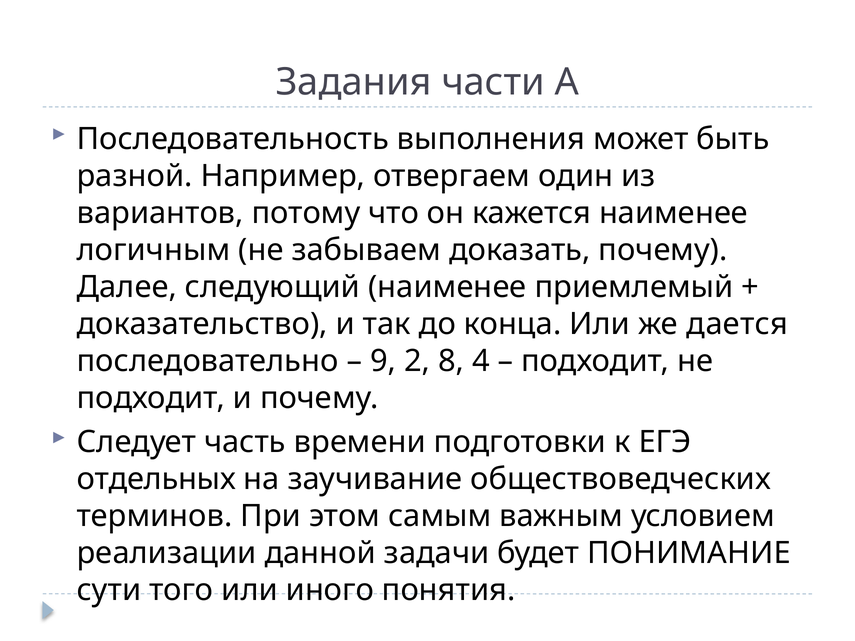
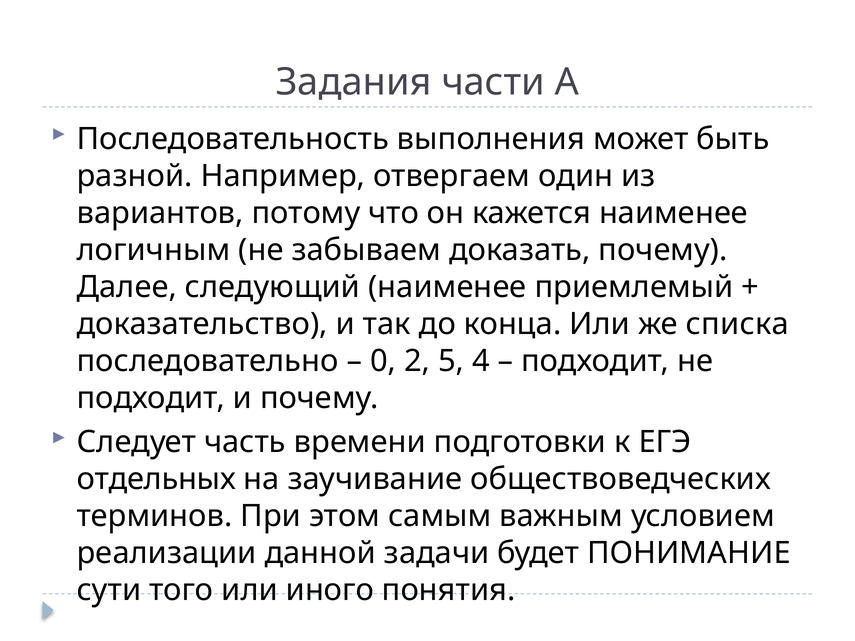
дается: дается -> списка
9: 9 -> 0
8: 8 -> 5
